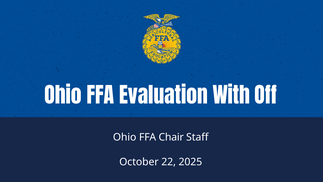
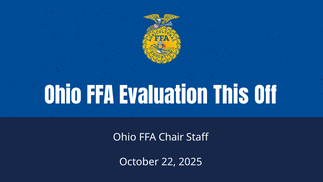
With: With -> This
